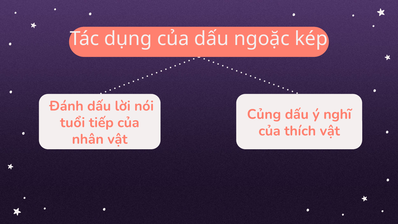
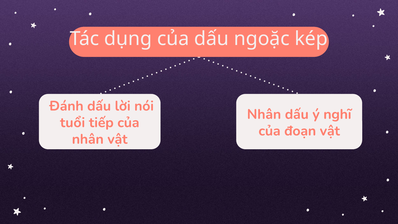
Củng at (264, 114): Củng -> Nhân
thích: thích -> đoạn
